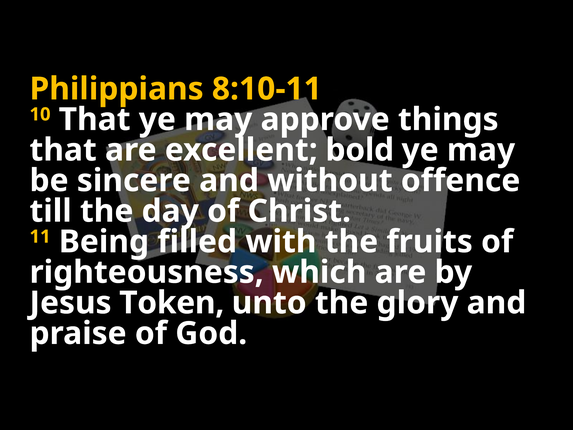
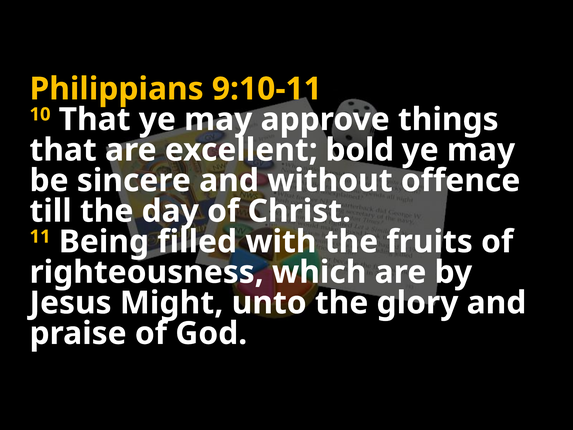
8:10-11: 8:10-11 -> 9:10-11
Token: Token -> Might
